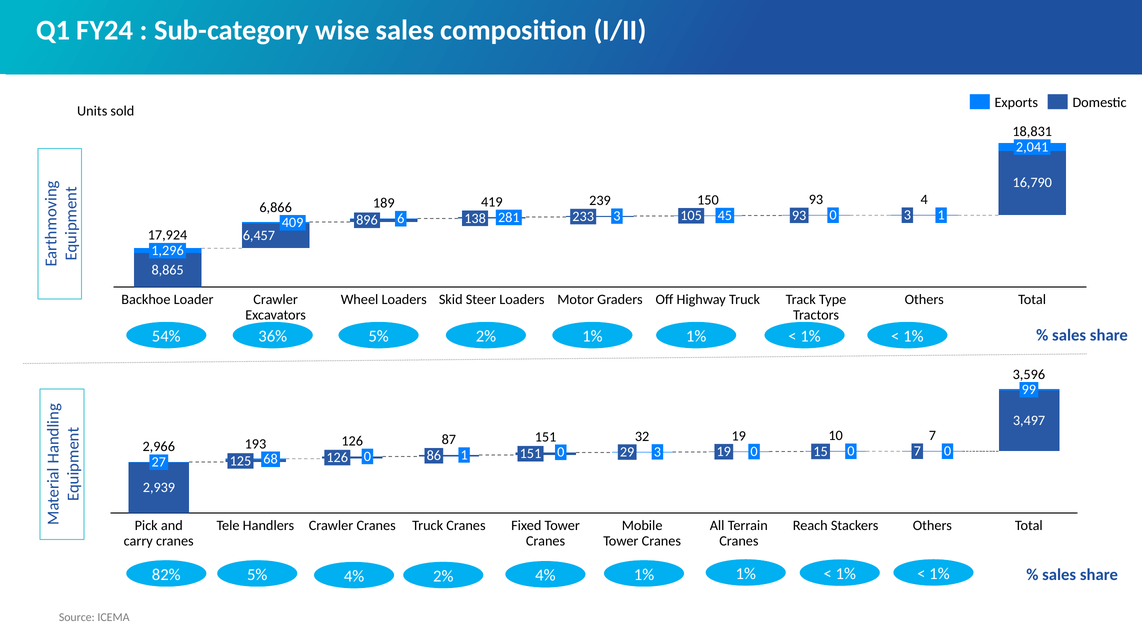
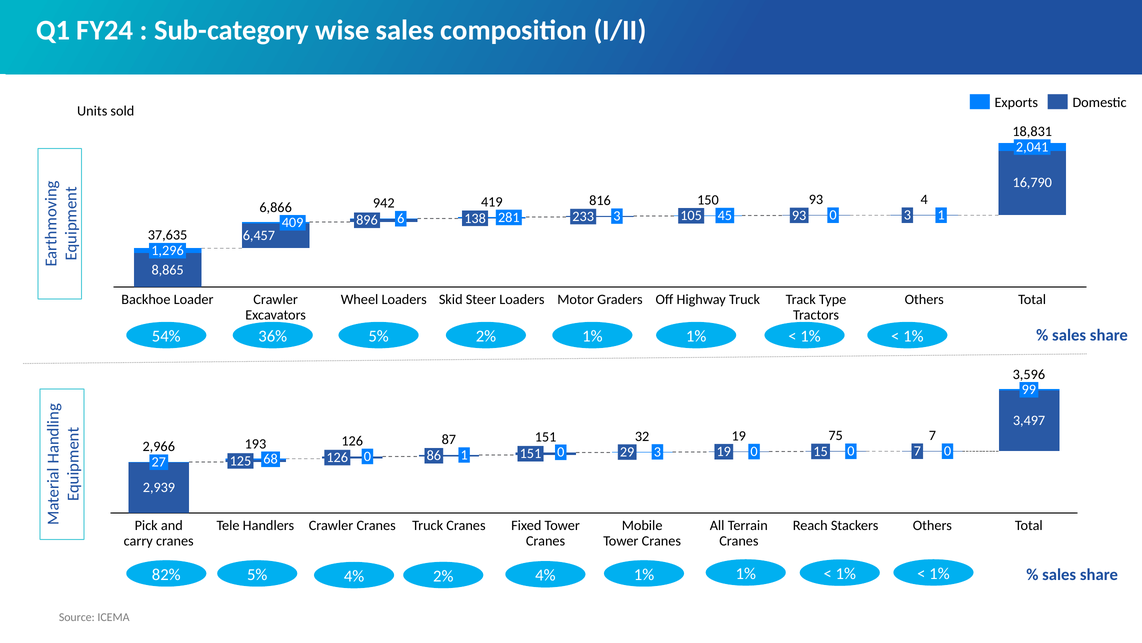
189: 189 -> 942
239: 239 -> 816
17,924: 17,924 -> 37,635
10: 10 -> 75
